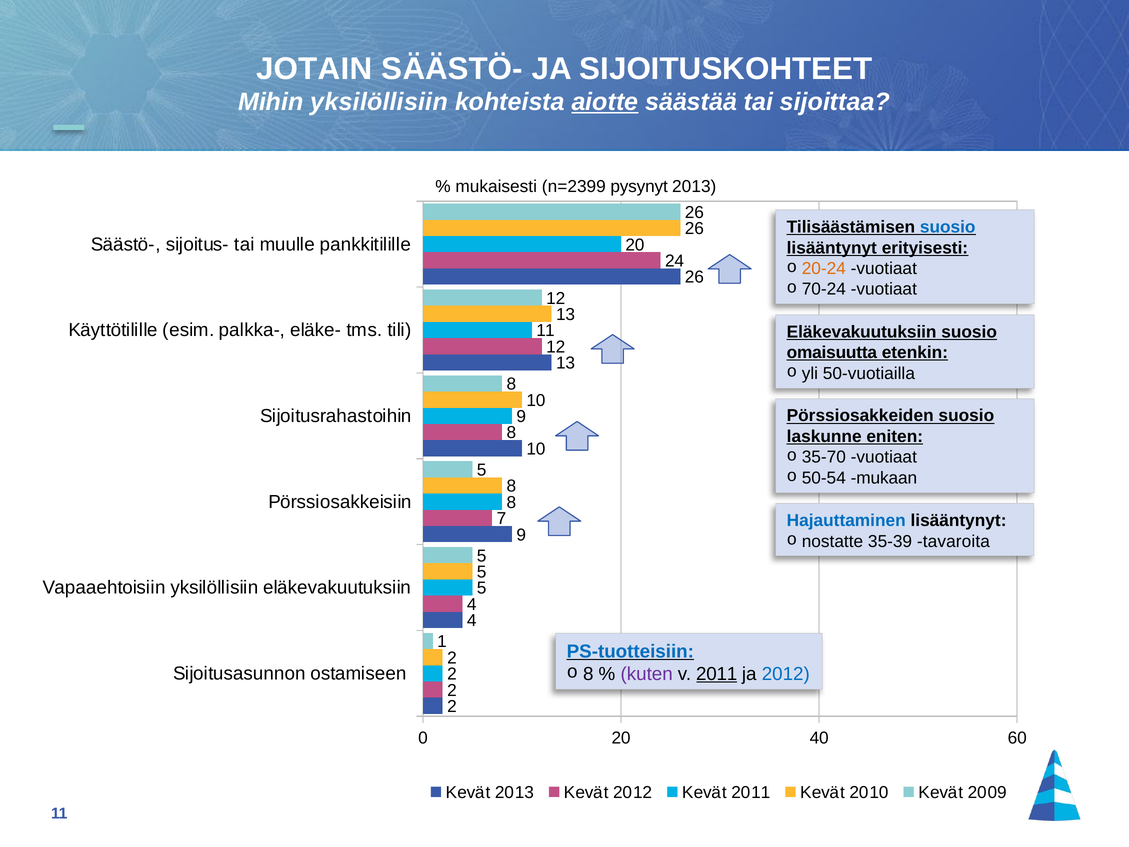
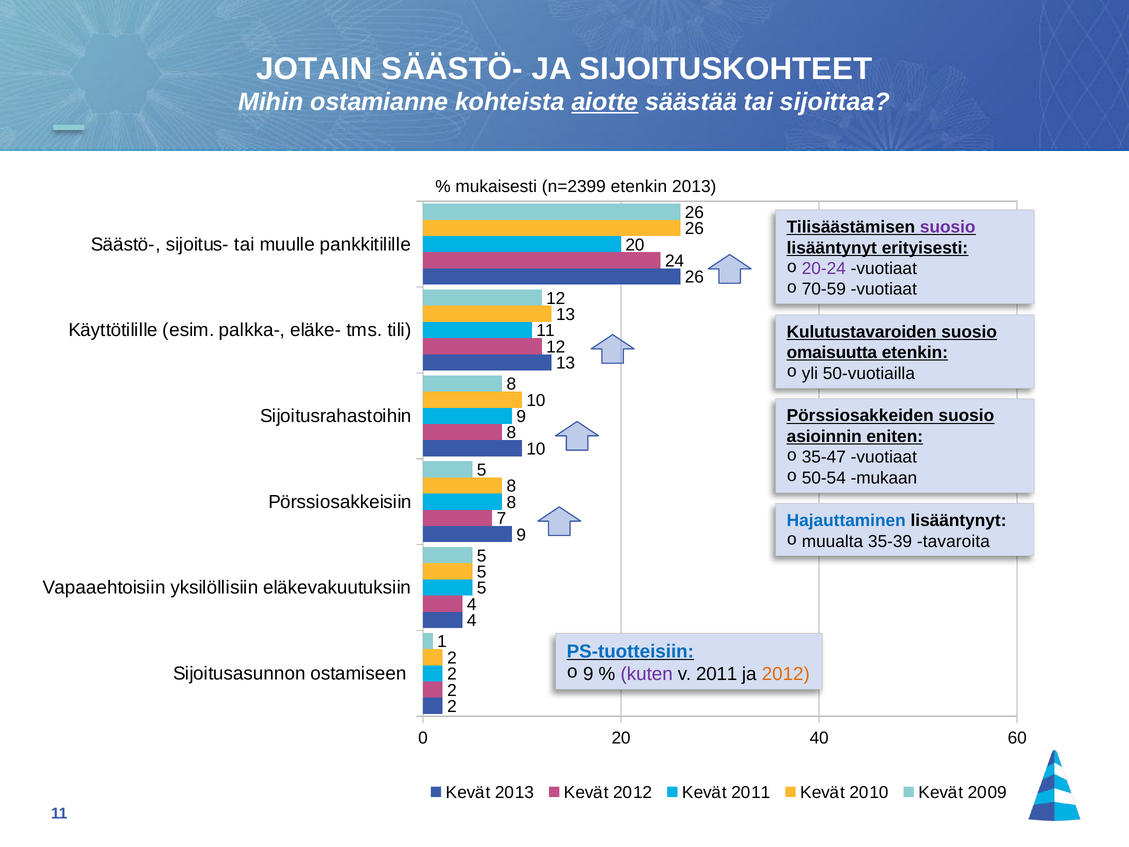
Mihin yksilöllisiin: yksilöllisiin -> ostamianne
n=2399 pysynyt: pysynyt -> etenkin
suosio at (948, 227) colour: blue -> purple
20-24 colour: orange -> purple
70-24: 70-24 -> 70-59
Eläkevakuutuksiin at (862, 332): Eläkevakuutuksiin -> Kulutustavaroiden
laskunne: laskunne -> asioinnin
35-70: 35-70 -> 35-47
nostatte: nostatte -> muualta
8 at (588, 674): 8 -> 9
2011 at (717, 674) underline: present -> none
2012 at (786, 674) colour: blue -> orange
